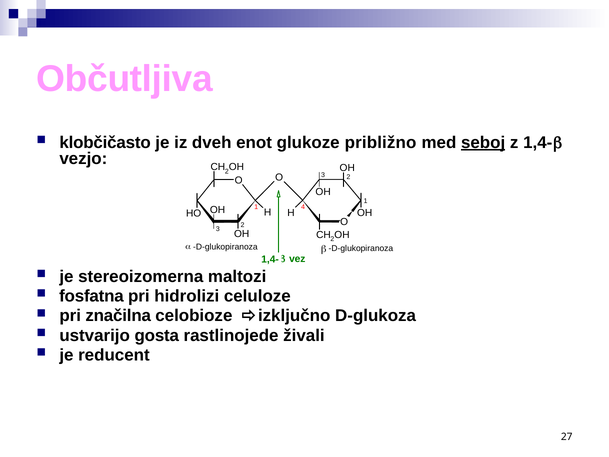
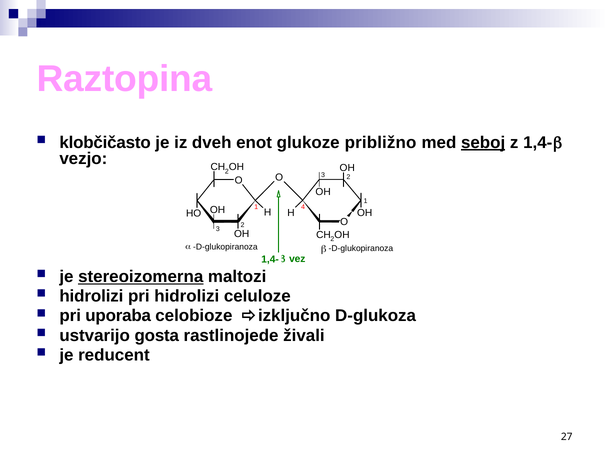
Občutljiva: Občutljiva -> Raztopina
stereoizomerna underline: none -> present
fosfatna at (91, 296): fosfatna -> hidrolizi
značilna: značilna -> uporaba
